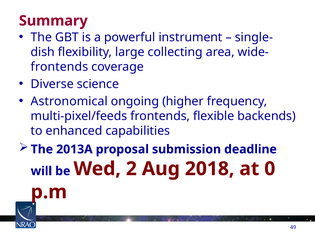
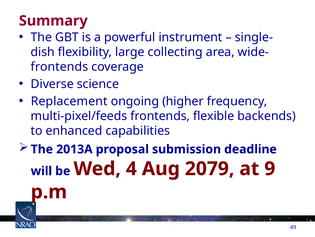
Astronomical: Astronomical -> Replacement
2: 2 -> 4
2018: 2018 -> 2079
0: 0 -> 9
